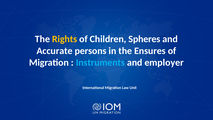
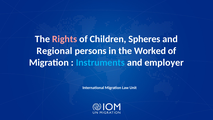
Rights colour: yellow -> pink
Accurate: Accurate -> Regional
Ensures: Ensures -> Worked
